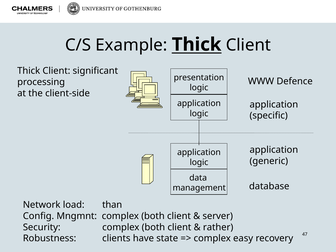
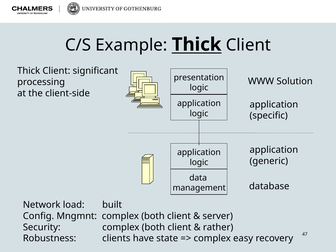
Defence: Defence -> Solution
than: than -> built
